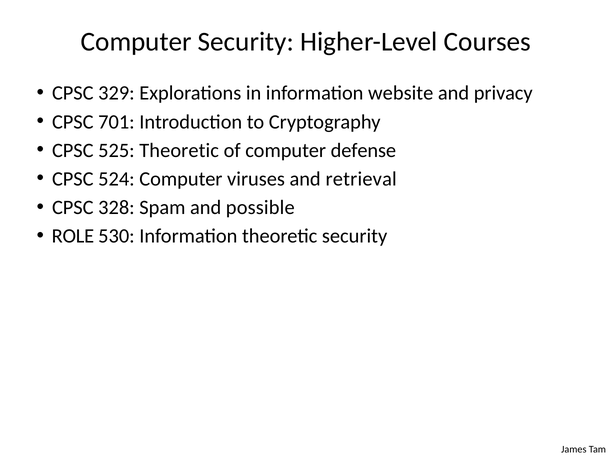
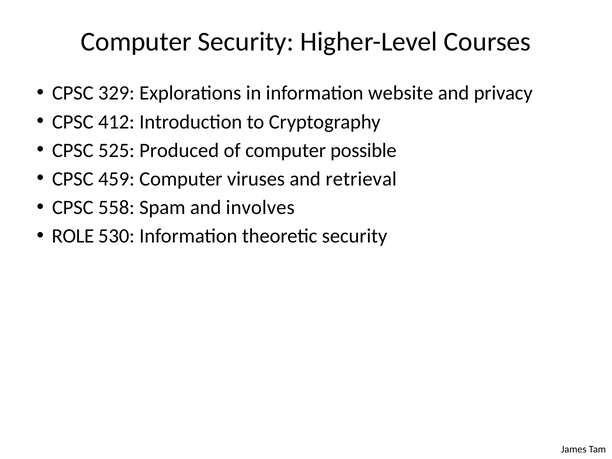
701: 701 -> 412
525 Theoretic: Theoretic -> Produced
defense: defense -> possible
524: 524 -> 459
328: 328 -> 558
possible: possible -> involves
